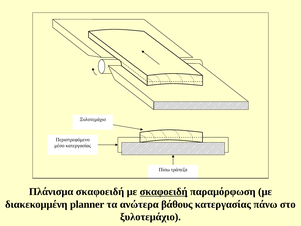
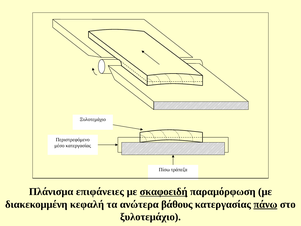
Πλάνισμα σκαφοειδή: σκαφοειδή -> επιφάνειες
planner: planner -> κεφαλή
πάνω underline: none -> present
